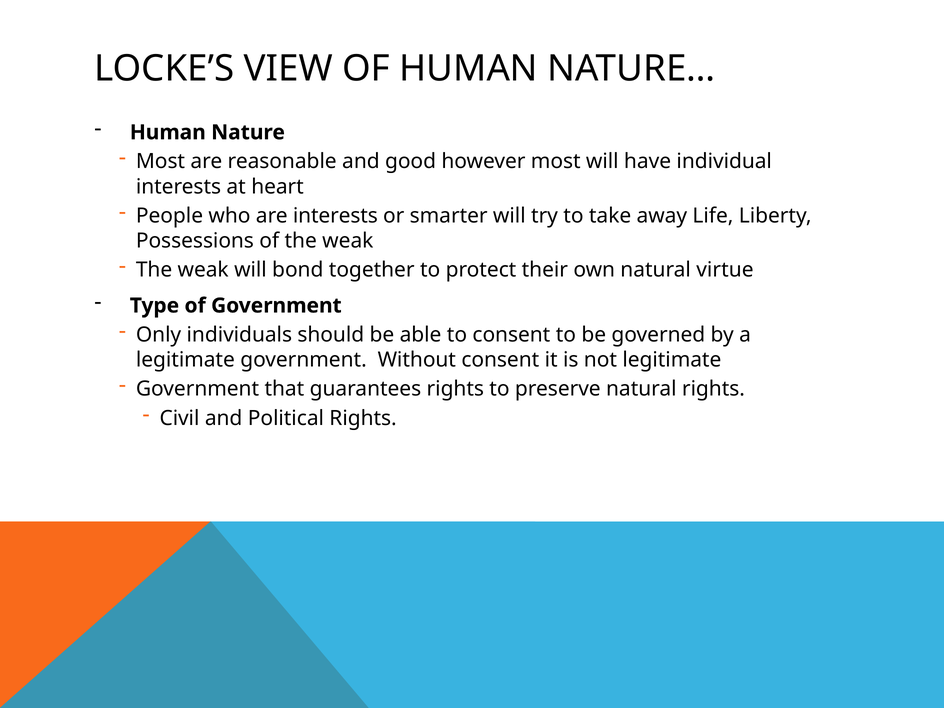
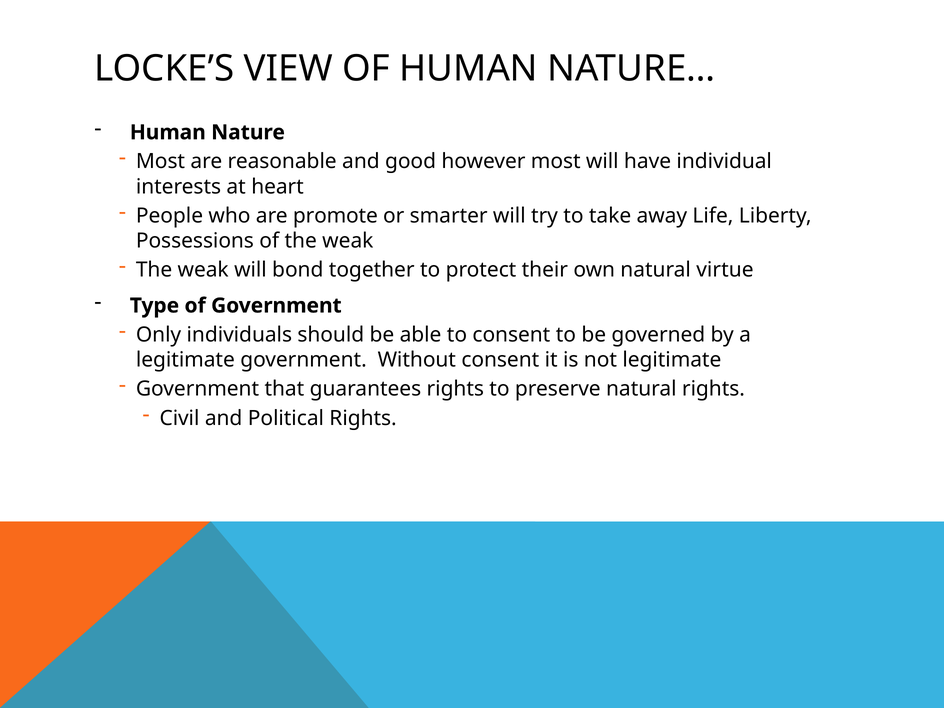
are interests: interests -> promote
